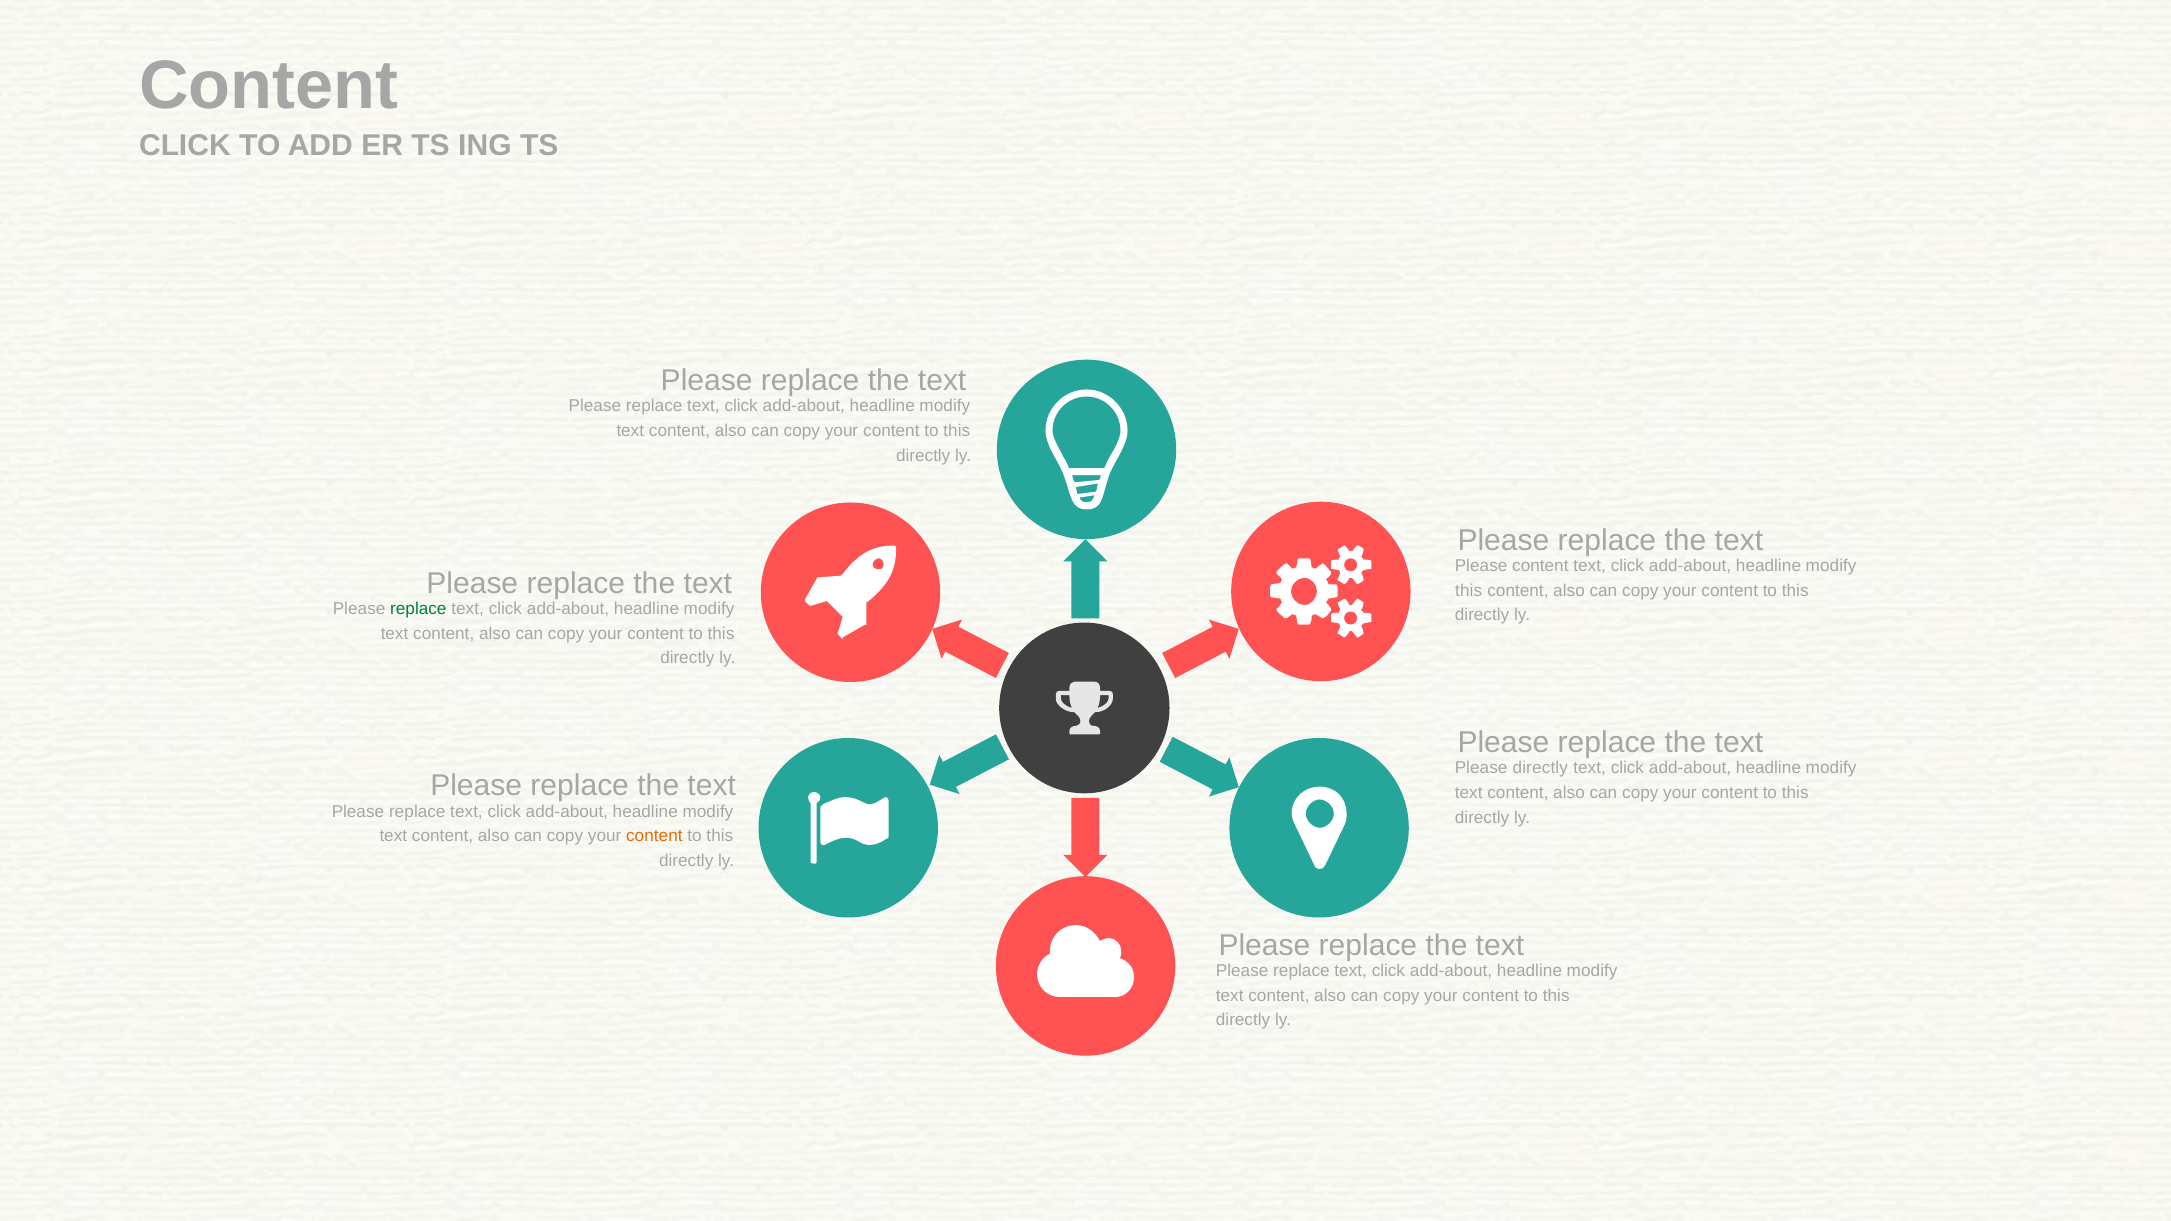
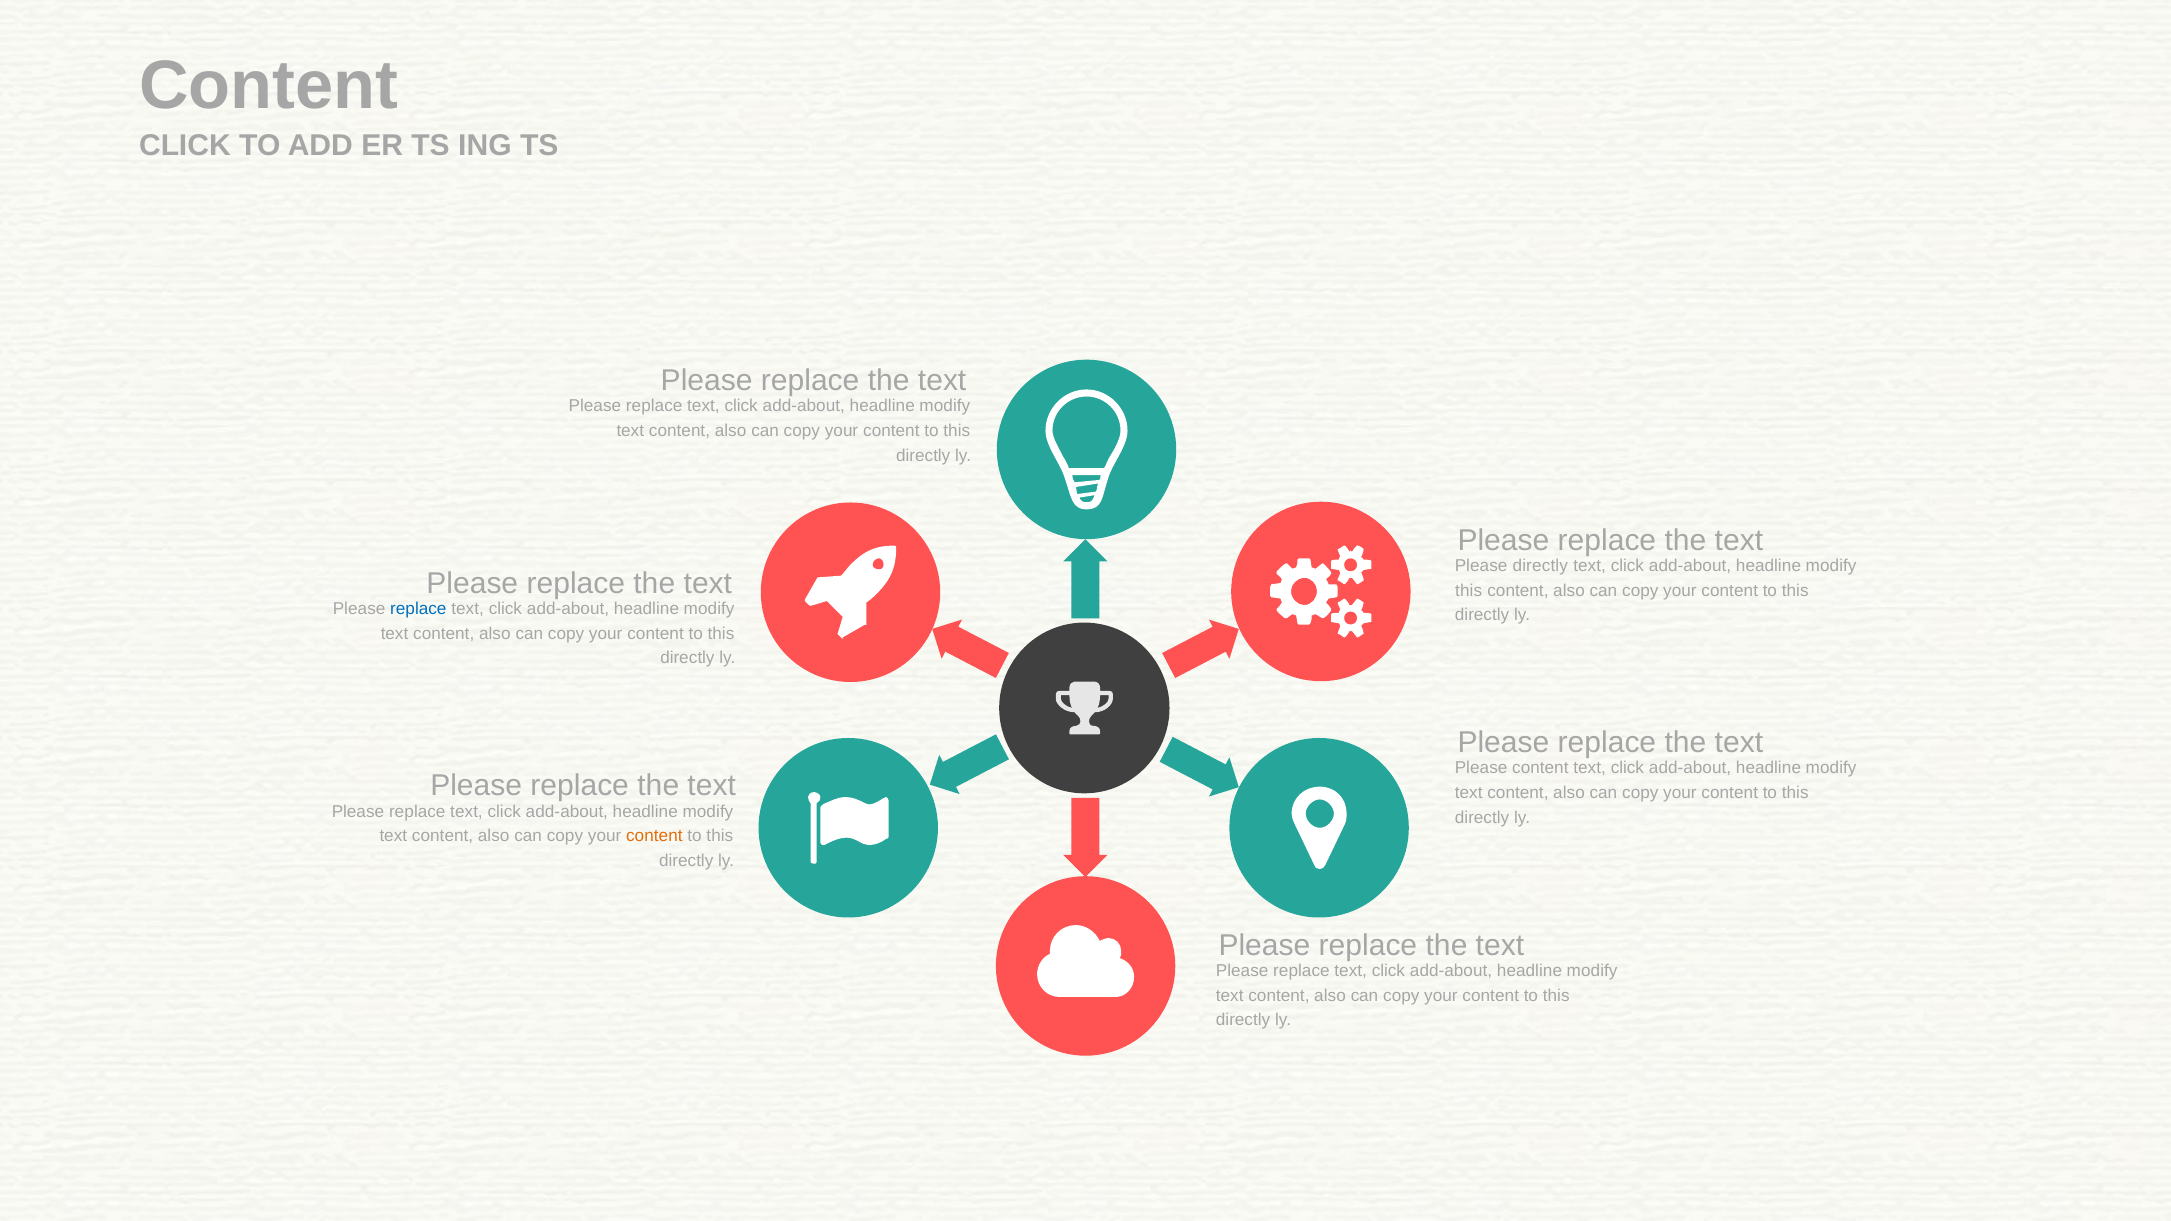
Please content: content -> directly
replace at (418, 609) colour: green -> blue
Please directly: directly -> content
